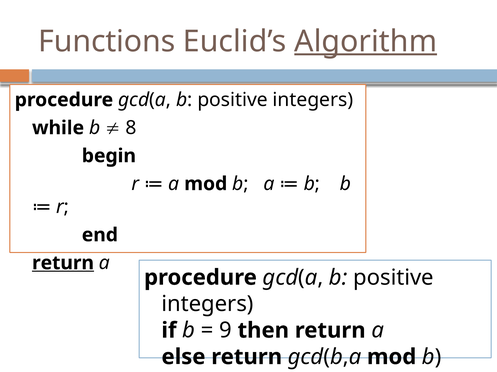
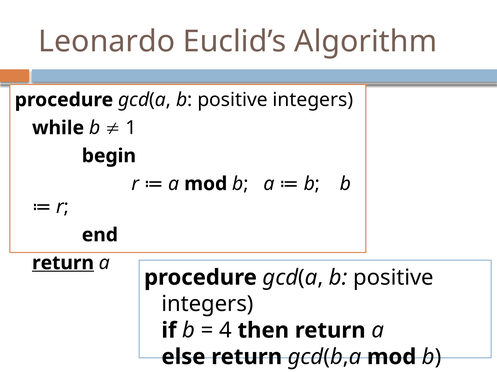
Functions: Functions -> Leonardo
Algorithm underline: present -> none
8: 8 -> 1
9: 9 -> 4
